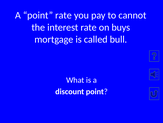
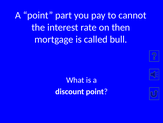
point rate: rate -> part
buys: buys -> then
